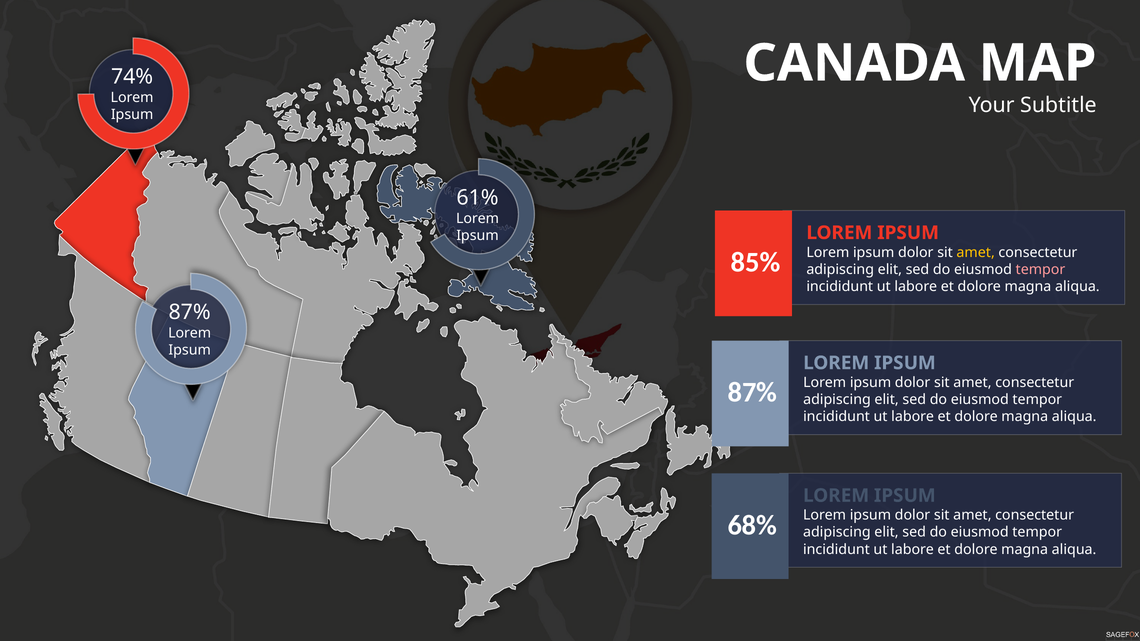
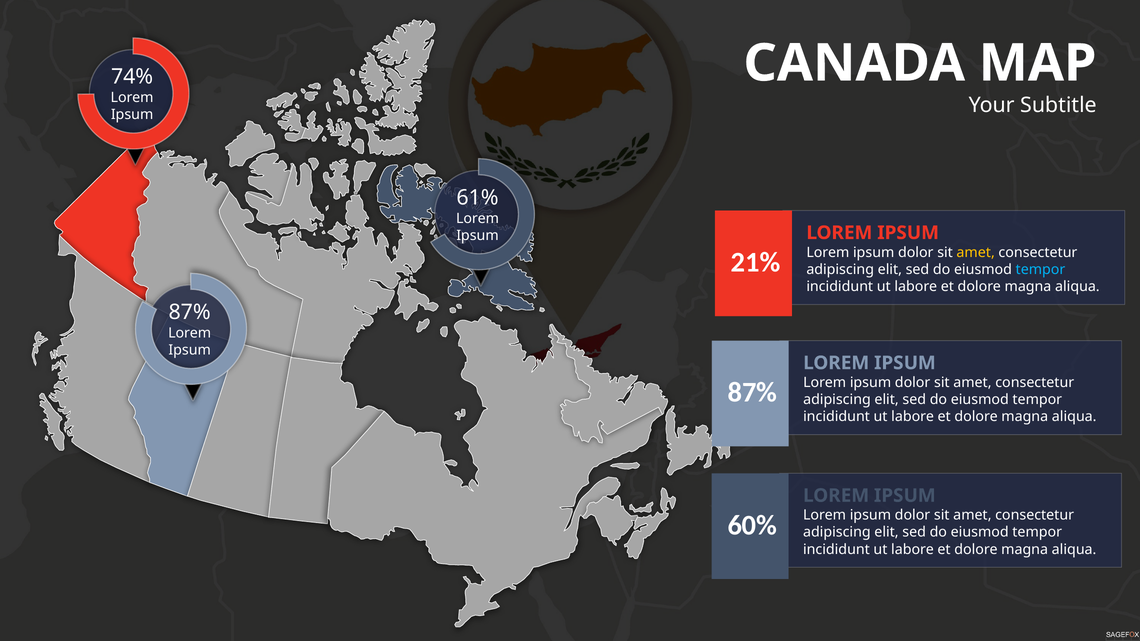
85%: 85% -> 21%
tempor at (1040, 270) colour: pink -> light blue
68%: 68% -> 60%
